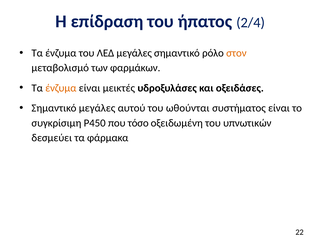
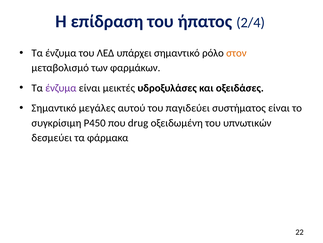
ΛΕΔ μεγάλες: μεγάλες -> υπάρχει
ένζυμα at (61, 88) colour: orange -> purple
ωθούνται: ωθούνται -> παγιδεύει
τόσο: τόσο -> drug
